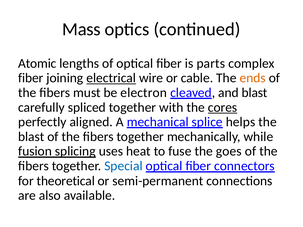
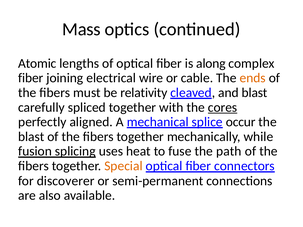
parts: parts -> along
electrical underline: present -> none
electron: electron -> relativity
helps: helps -> occur
goes: goes -> path
Special colour: blue -> orange
theoretical: theoretical -> discoverer
